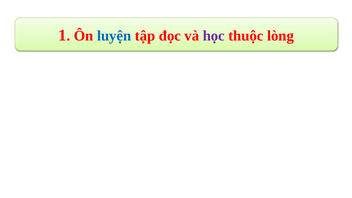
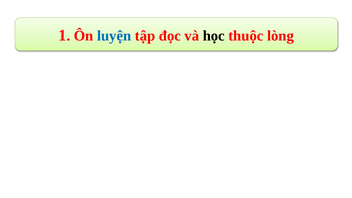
học colour: purple -> black
